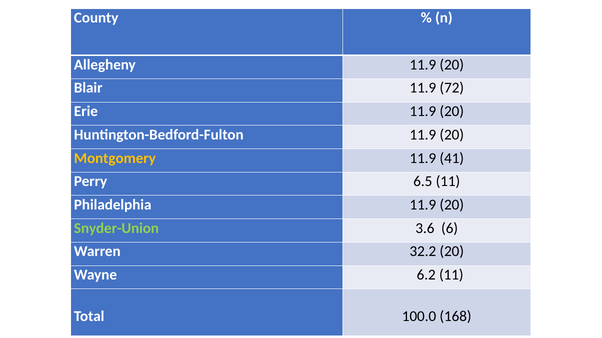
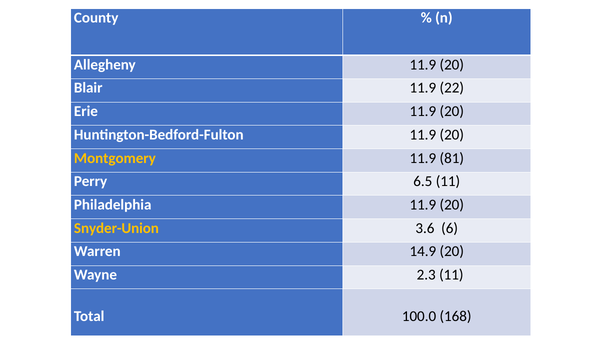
72: 72 -> 22
41: 41 -> 81
Snyder-Union colour: light green -> yellow
32.2: 32.2 -> 14.9
6.2: 6.2 -> 2.3
